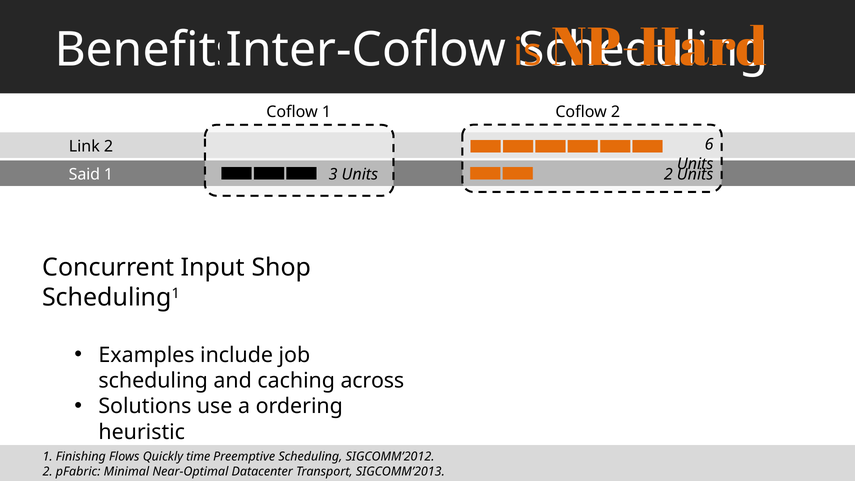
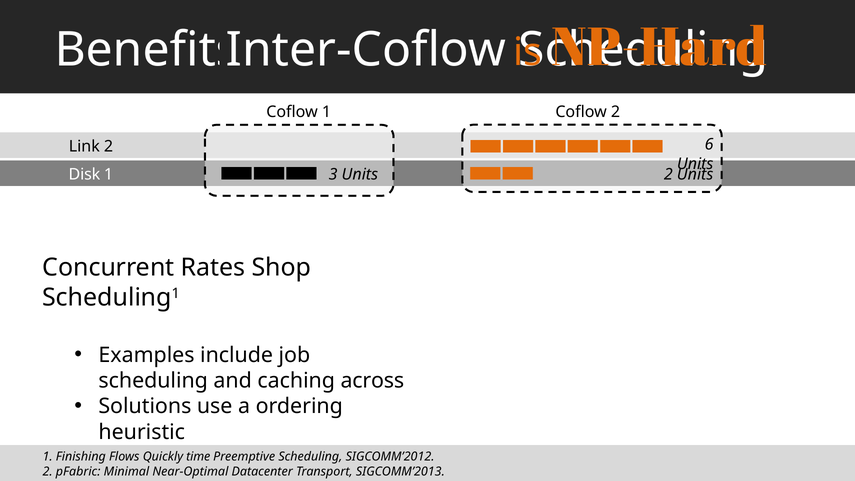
Said: Said -> Disk
Input: Input -> Rates
